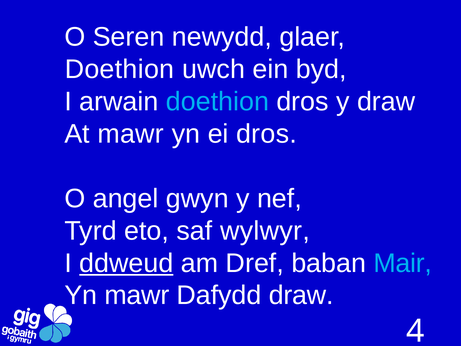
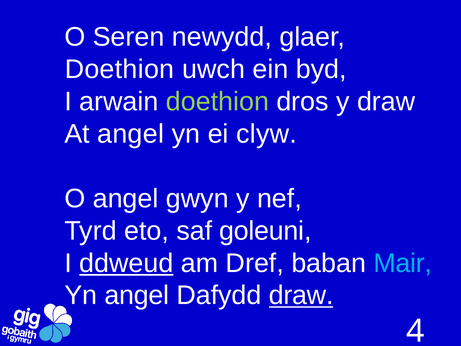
doethion at (217, 102) colour: light blue -> light green
At mawr: mawr -> angel
ei dros: dros -> clyw
wylwyr: wylwyr -> goleuni
Yn mawr: mawr -> angel
draw at (301, 295) underline: none -> present
